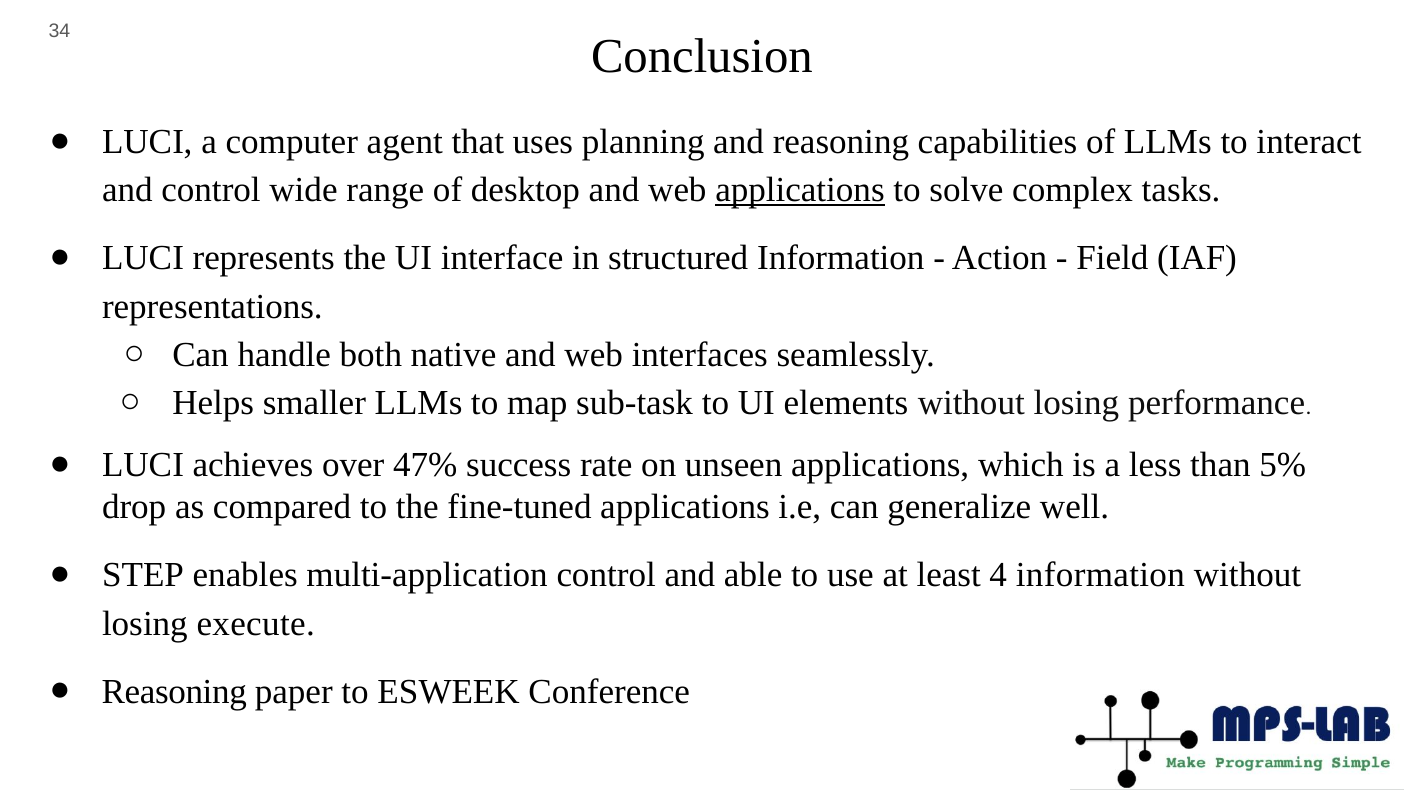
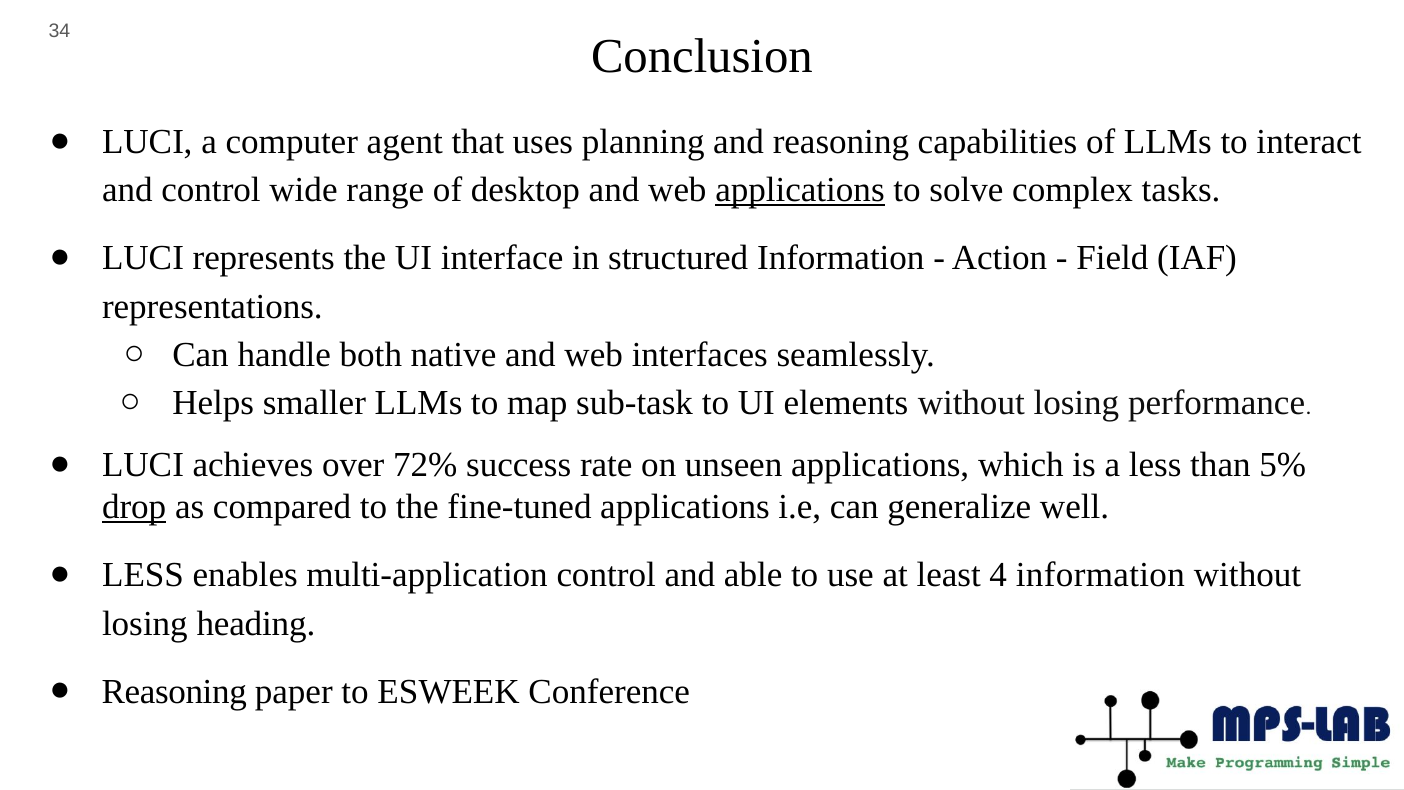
47%: 47% -> 72%
drop underline: none -> present
STEP at (143, 575): STEP -> LESS
execute: execute -> heading
